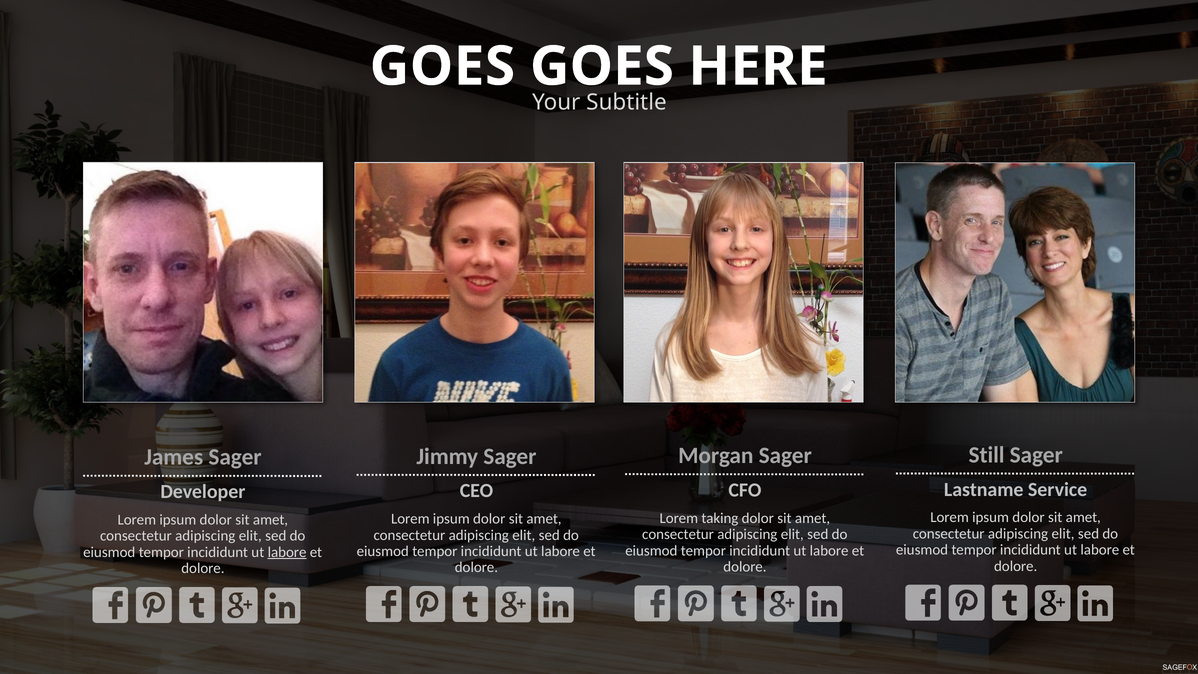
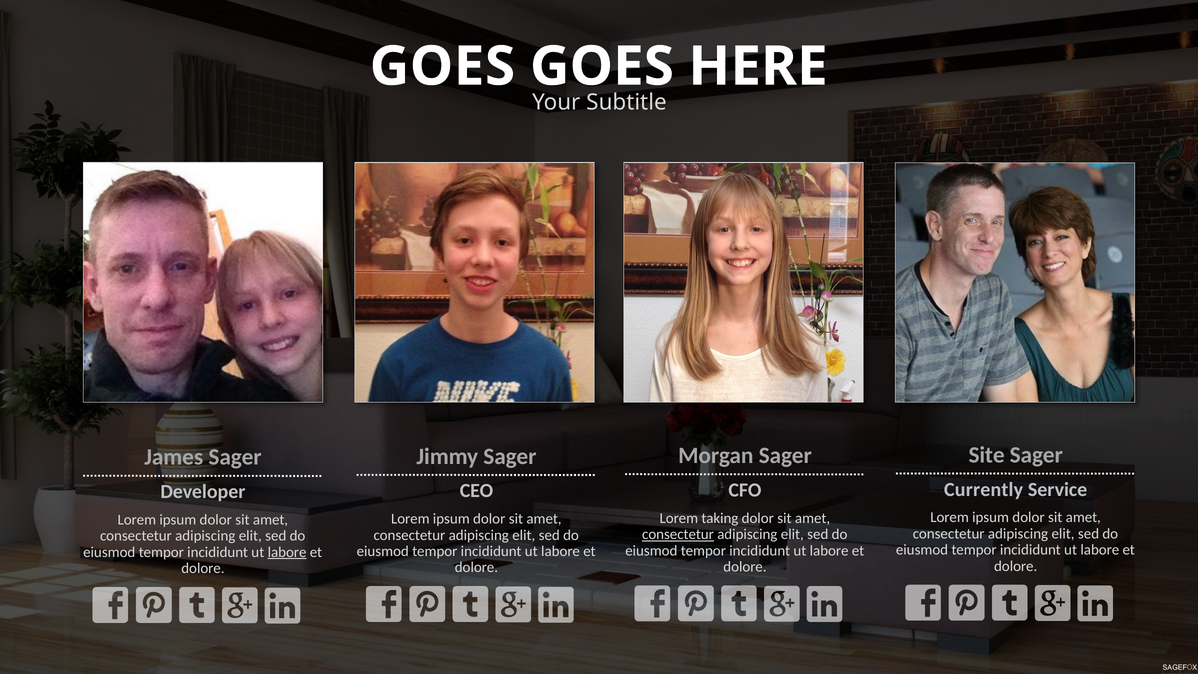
Still: Still -> Site
Lastname: Lastname -> Currently
consectetur at (678, 534) underline: none -> present
